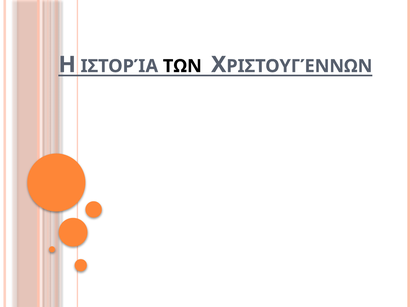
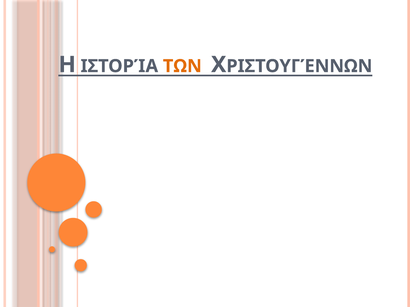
ΤΩΝ colour: black -> orange
